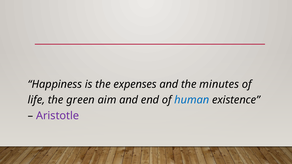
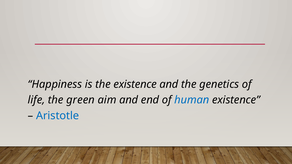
the expenses: expenses -> existence
minutes: minutes -> genetics
Aristotle colour: purple -> blue
